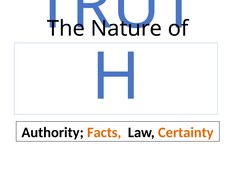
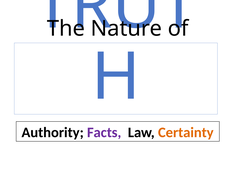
Facts colour: orange -> purple
